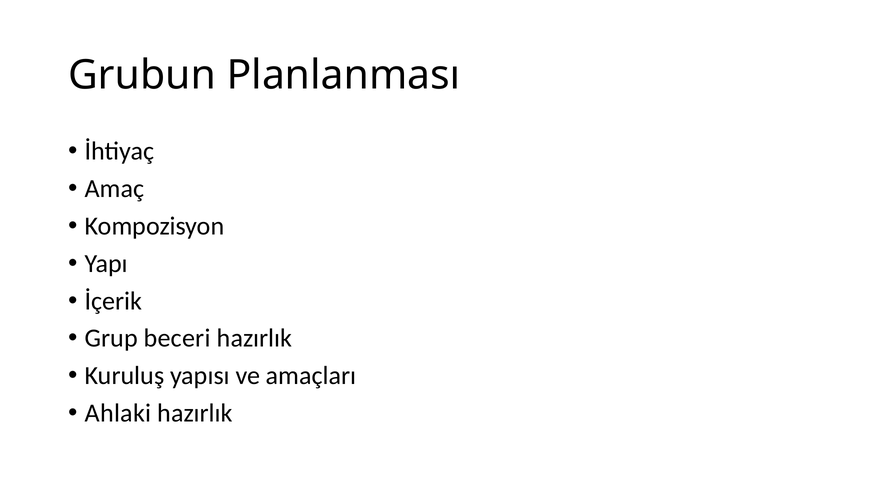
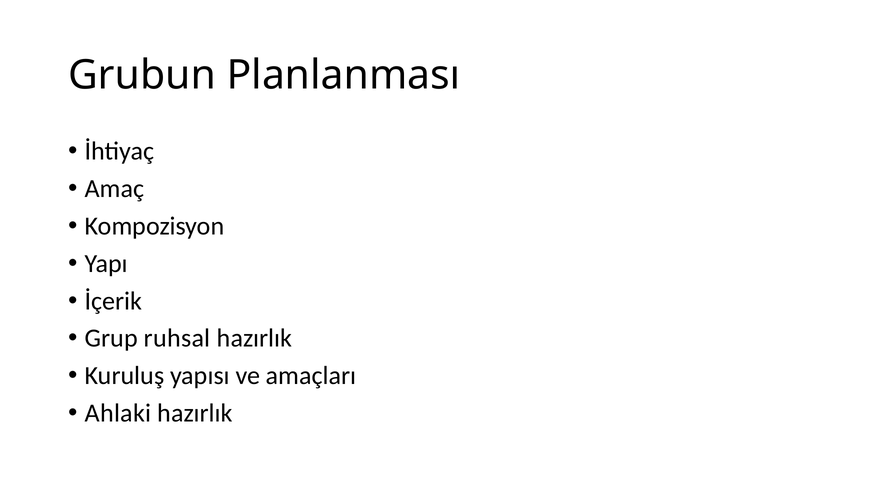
beceri: beceri -> ruhsal
